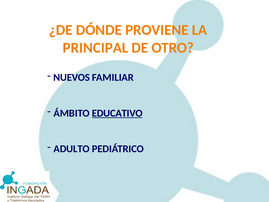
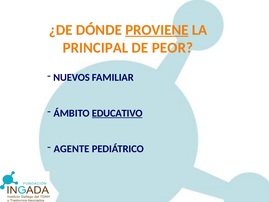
PROVIENE underline: none -> present
OTRO: OTRO -> PEOR
ADULTO: ADULTO -> AGENTE
